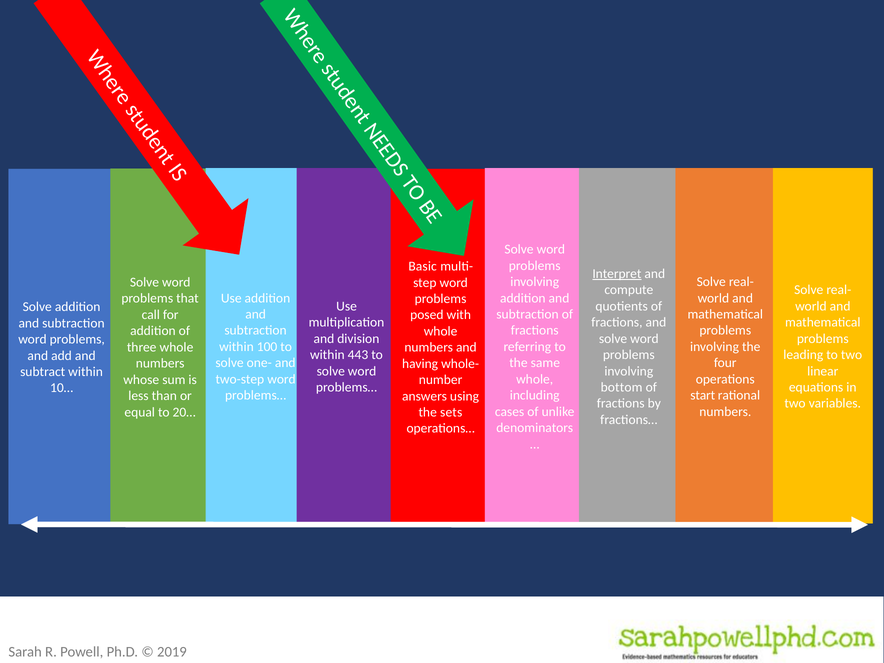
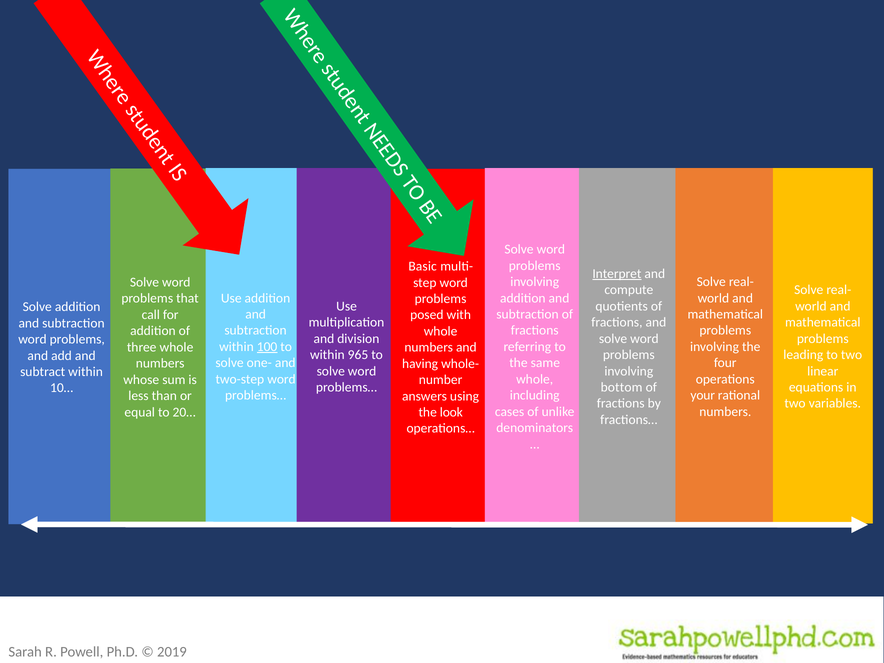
100 underline: none -> present
443: 443 -> 965
start: start -> your
sets: sets -> look
